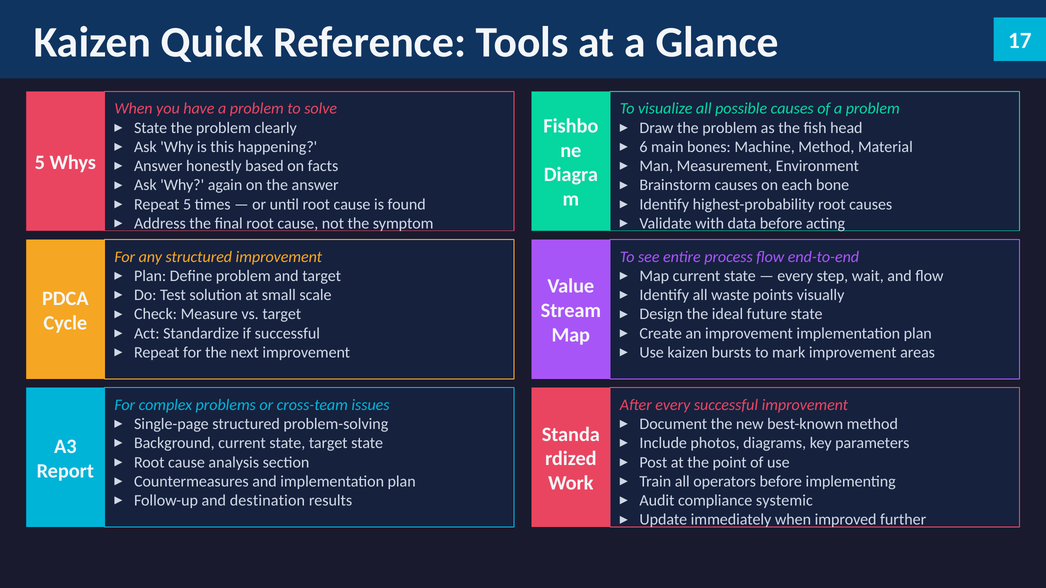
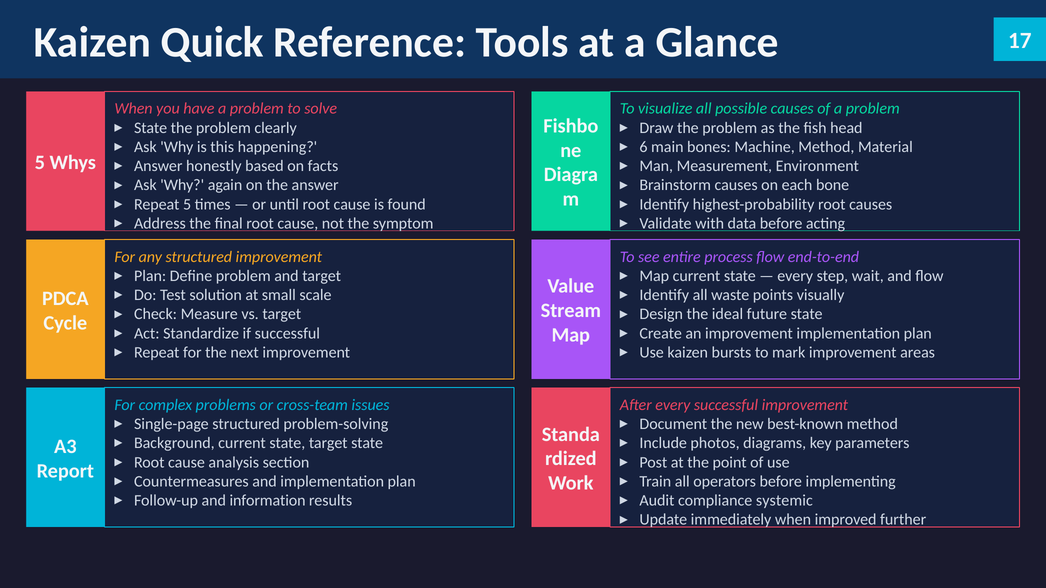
destination: destination -> information
